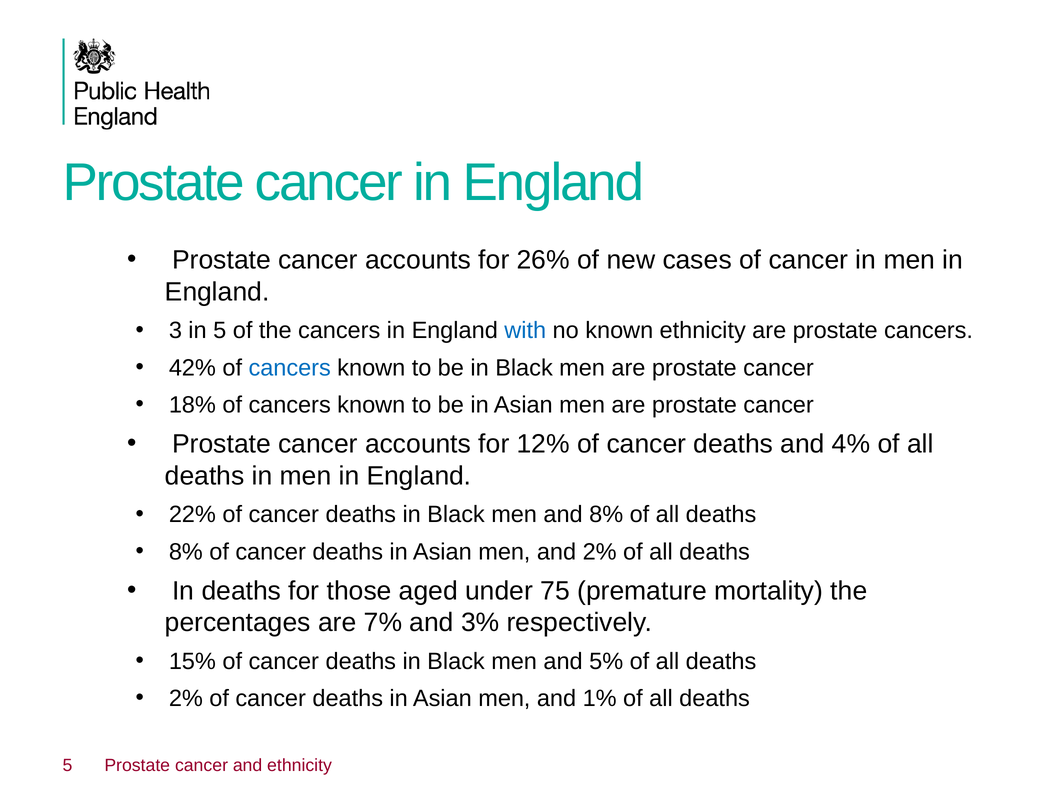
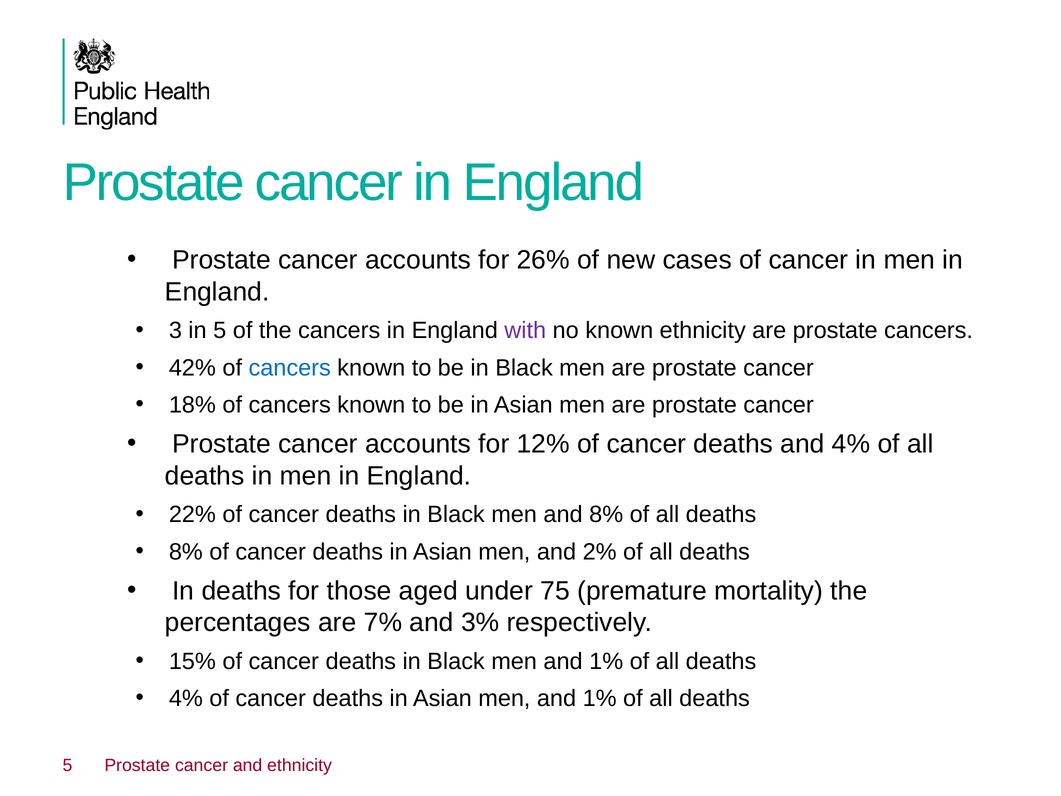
with colour: blue -> purple
Black men and 5%: 5% -> 1%
2% at (186, 698): 2% -> 4%
